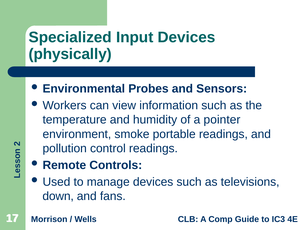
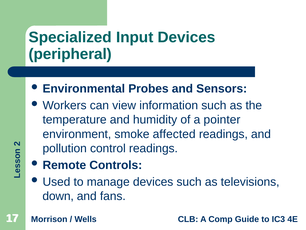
physically: physically -> peripheral
portable: portable -> affected
